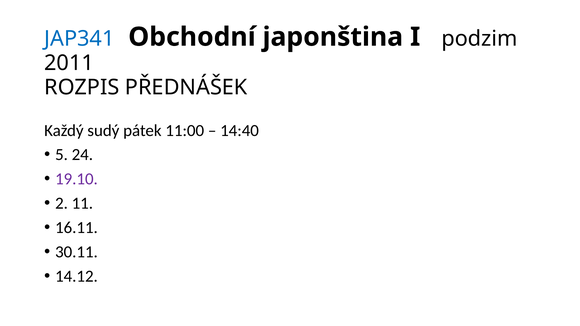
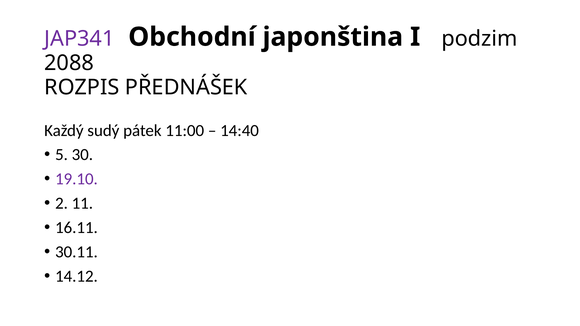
JAP341 colour: blue -> purple
2011: 2011 -> 2088
24: 24 -> 30
